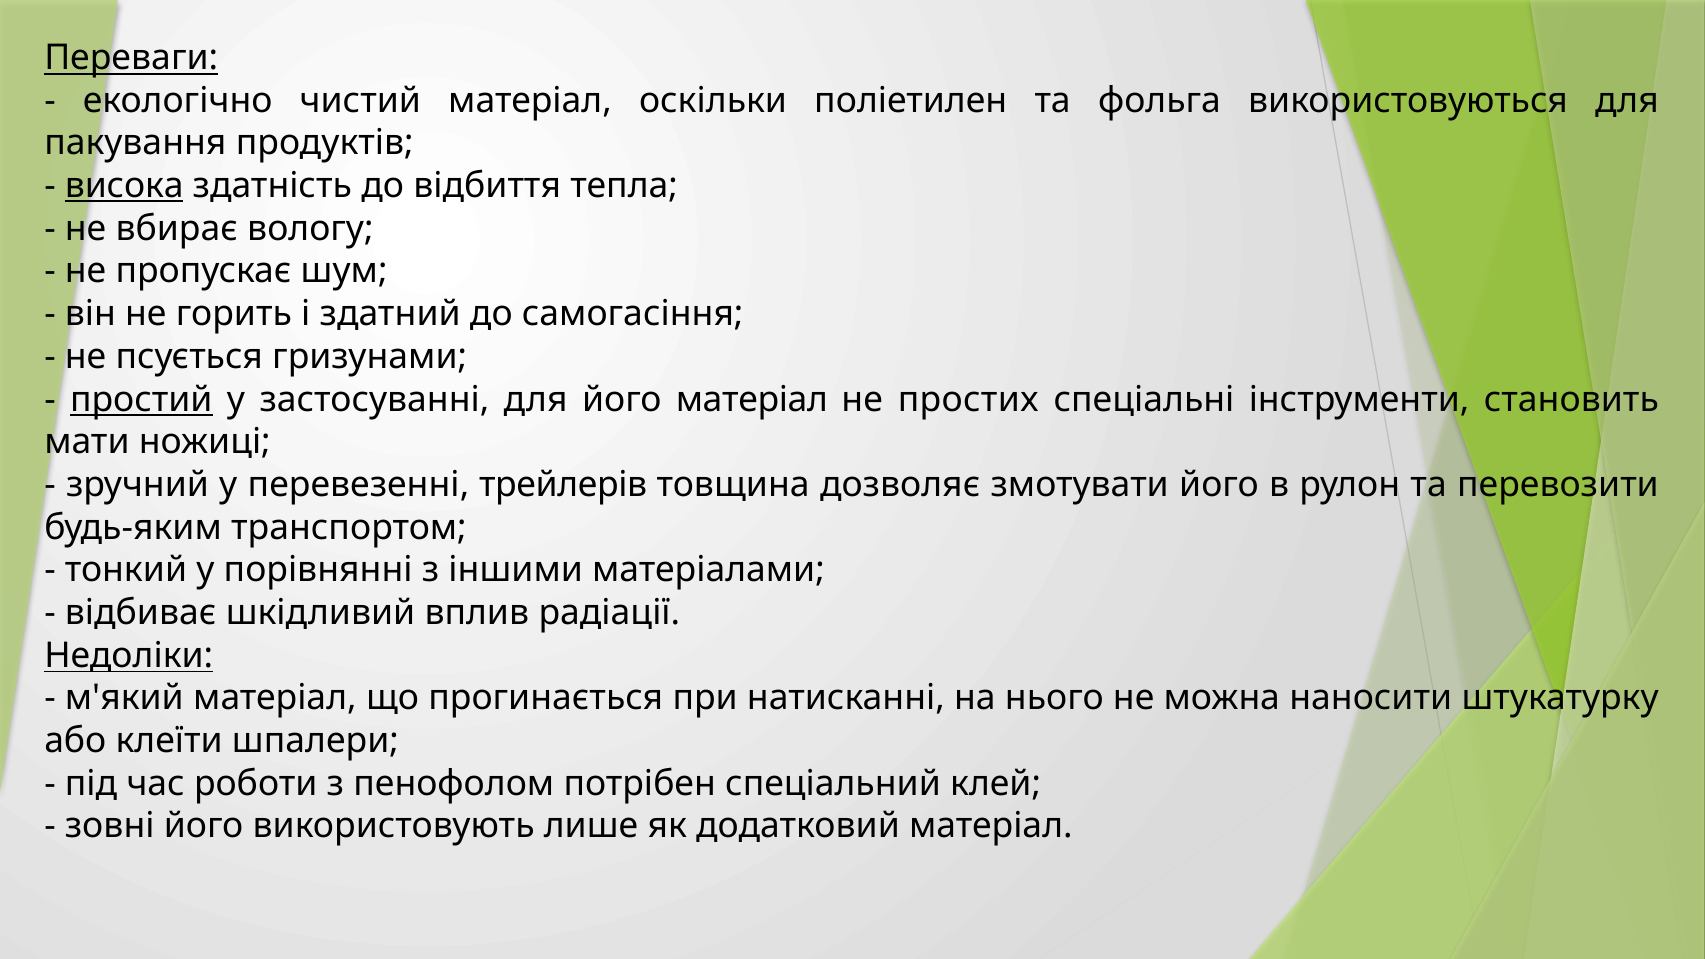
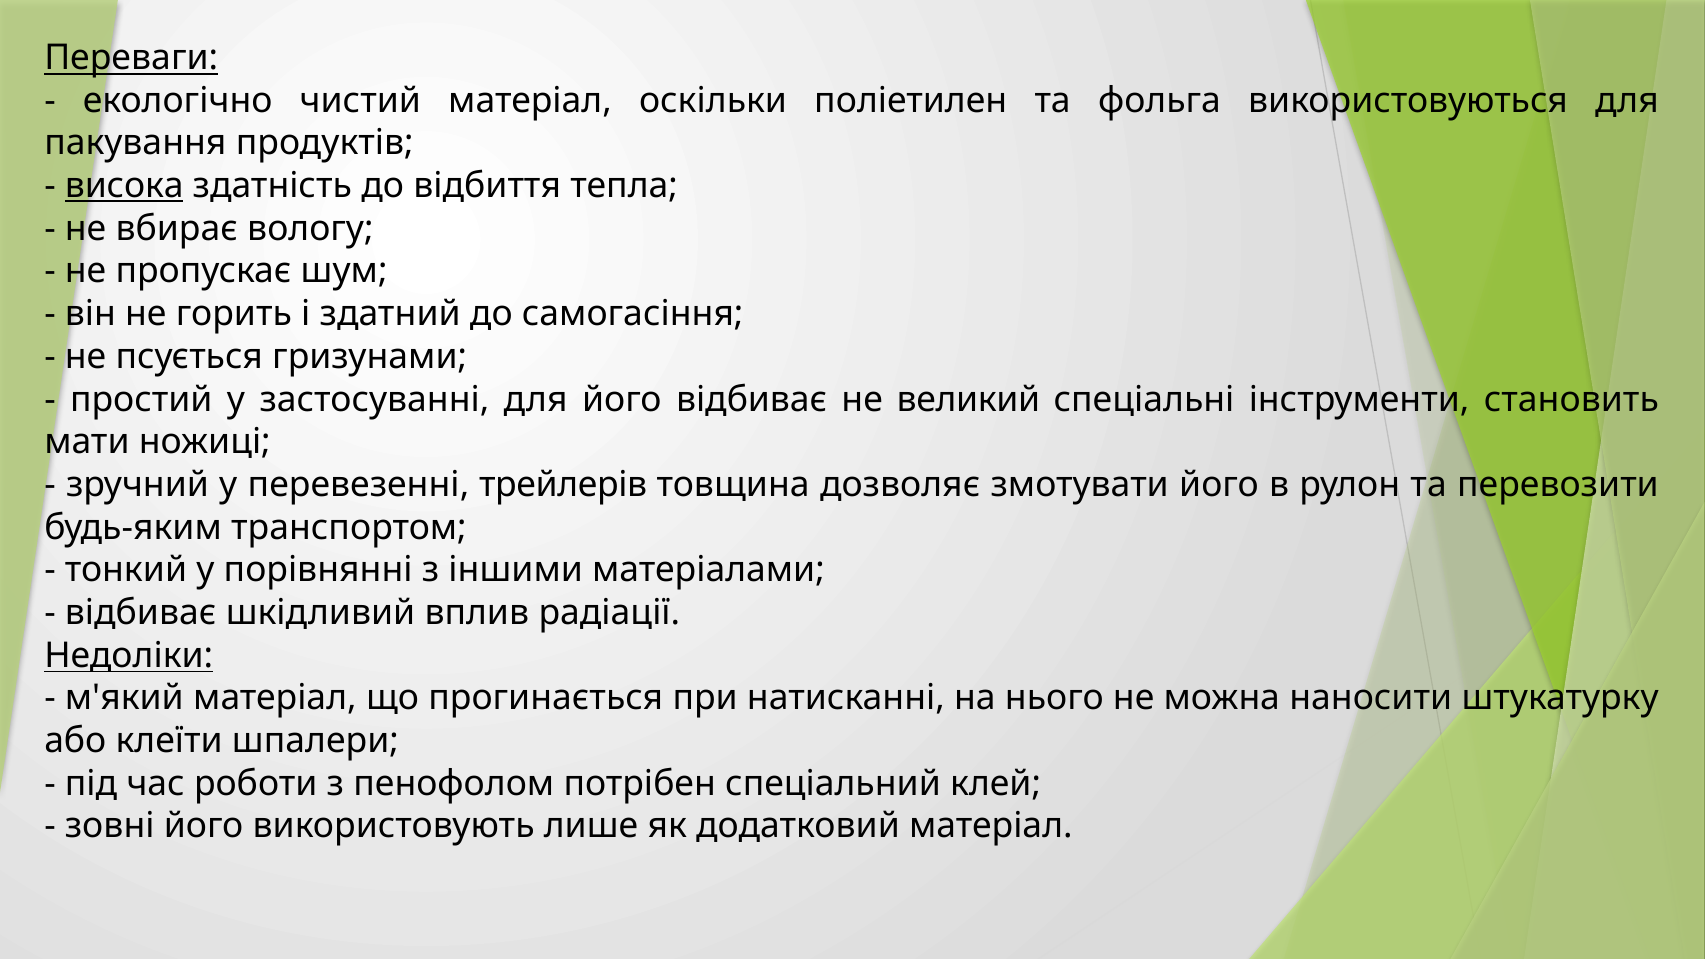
простий underline: present -> none
його матеріал: матеріал -> відбиває
простих: простих -> великий
